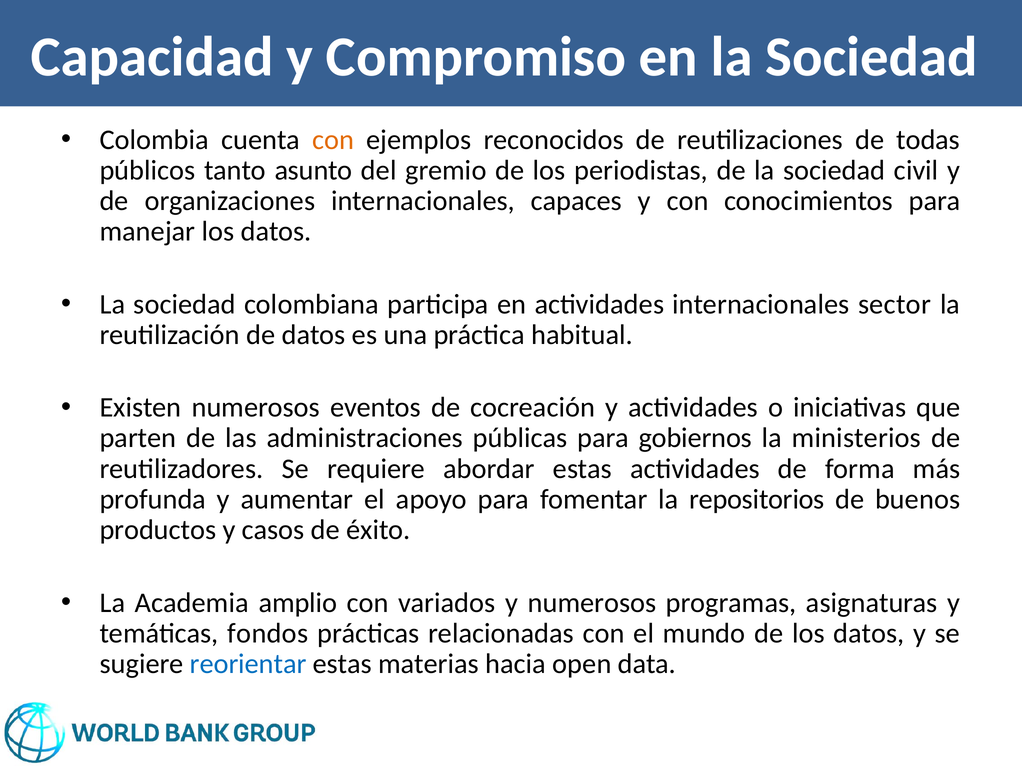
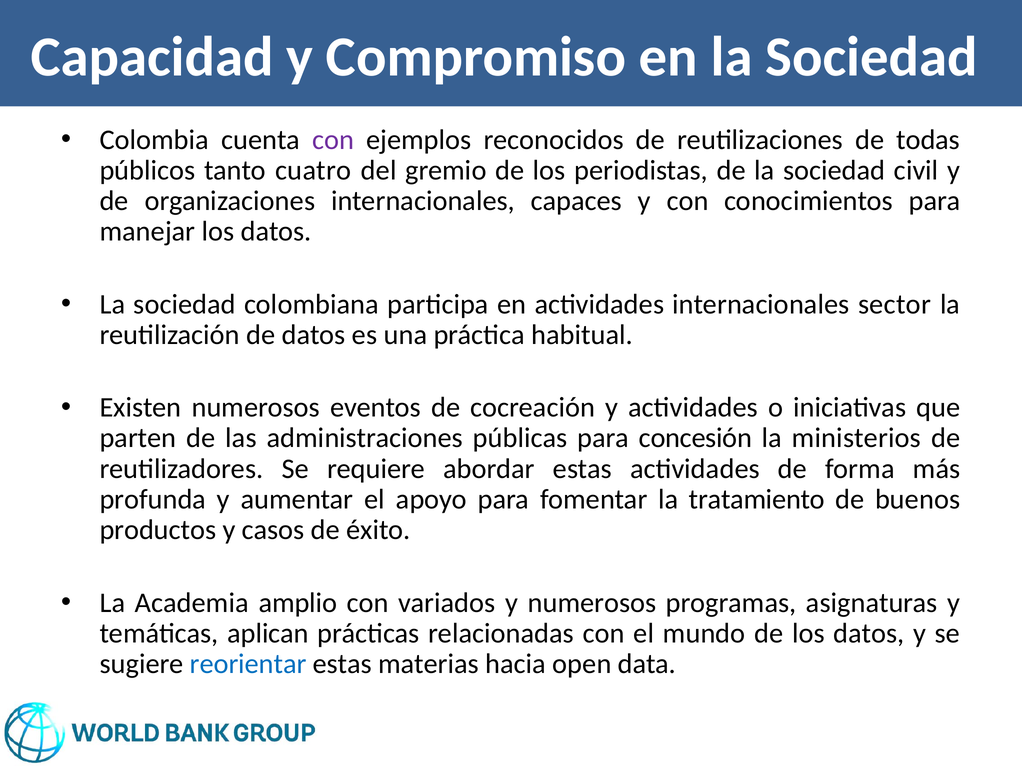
con at (333, 140) colour: orange -> purple
asunto: asunto -> cuatro
gobiernos: gobiernos -> concesión
repositorios: repositorios -> tratamiento
fondos: fondos -> aplican
